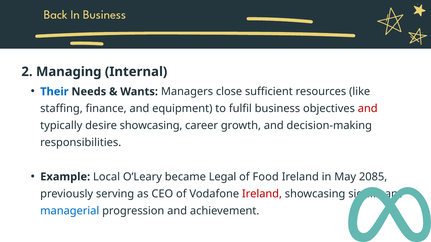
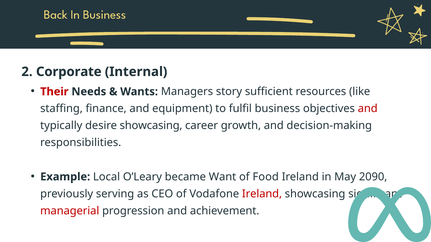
Managing: Managing -> Corporate
Their colour: blue -> red
close: close -> story
Legal: Legal -> Want
2085: 2085 -> 2090
managerial colour: blue -> red
